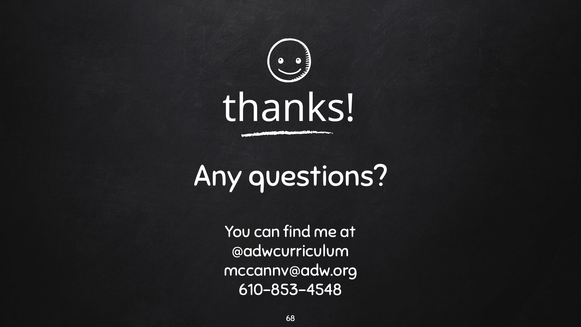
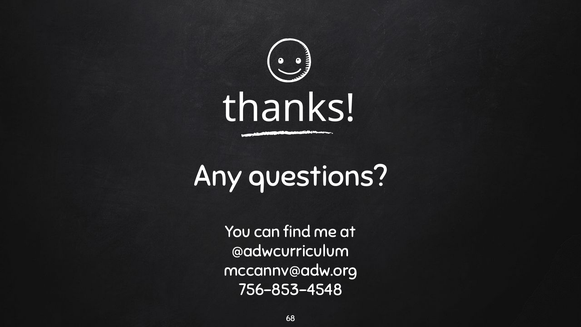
610-853-4548: 610-853-4548 -> 756-853-4548
